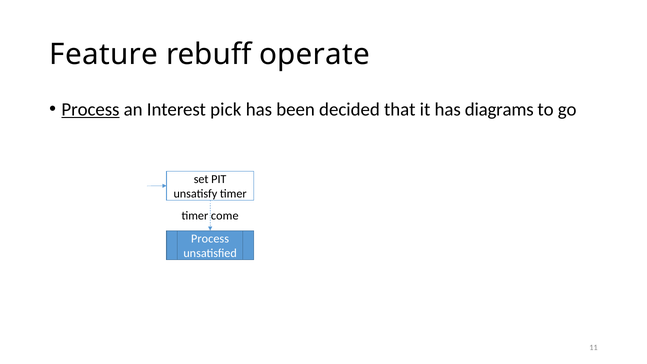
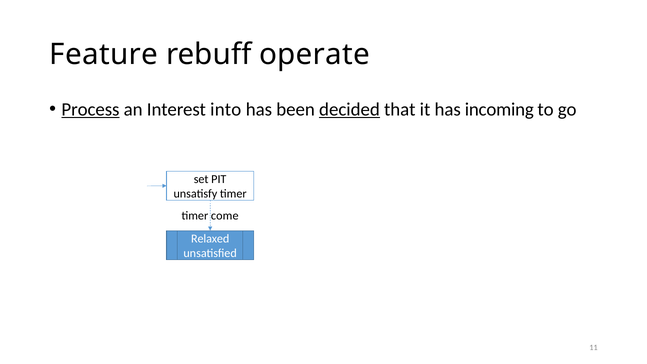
pick: pick -> into
decided underline: none -> present
diagrams: diagrams -> incoming
Process at (210, 239): Process -> Relaxed
